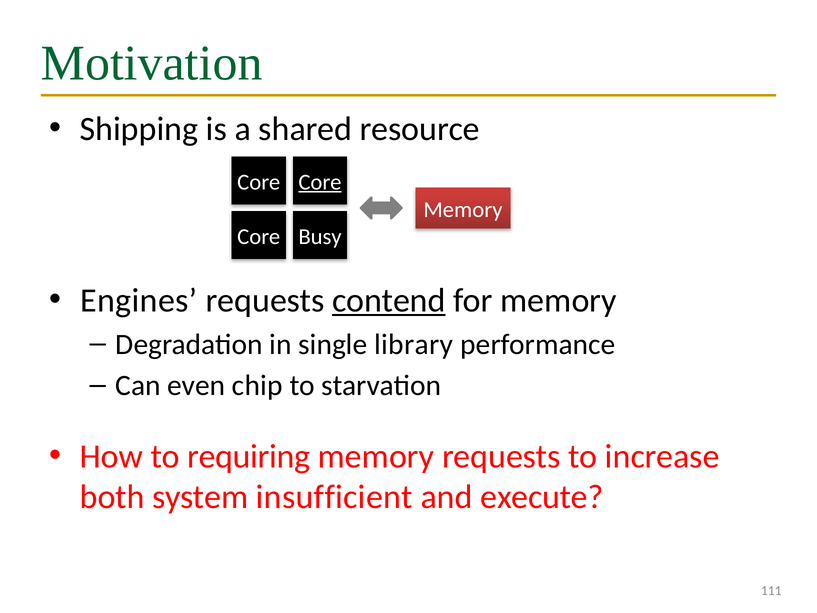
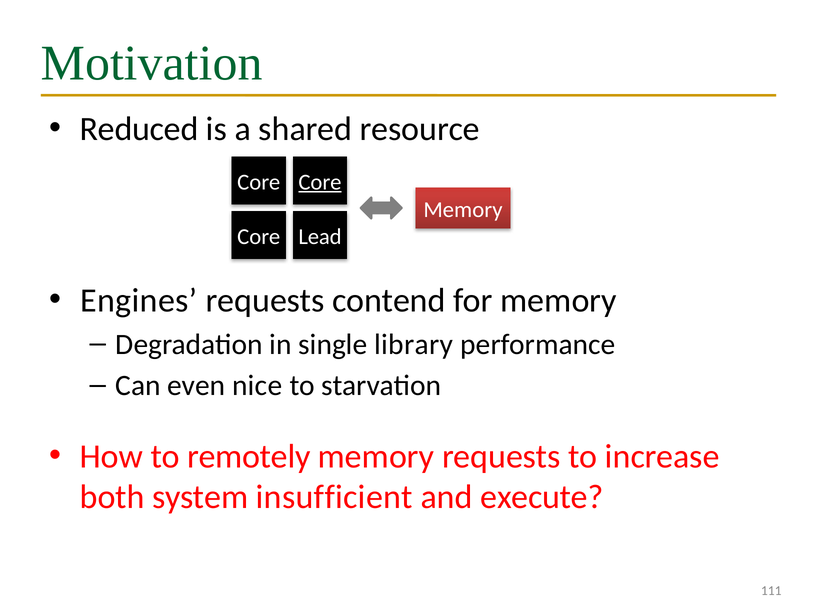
Shipping: Shipping -> Reduced
Busy: Busy -> Lead
contend underline: present -> none
chip: chip -> nice
requiring: requiring -> remotely
